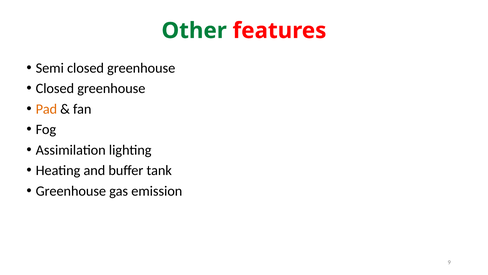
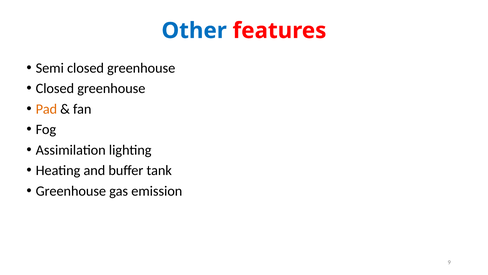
Other colour: green -> blue
